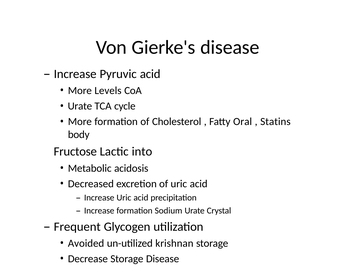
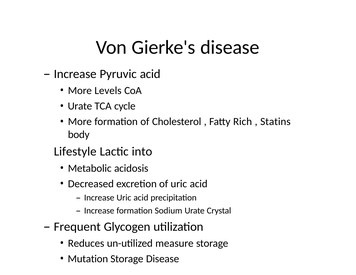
Oral: Oral -> Rich
Fructose: Fructose -> Lifestyle
Avoided: Avoided -> Reduces
krishnan: krishnan -> measure
Decrease: Decrease -> Mutation
